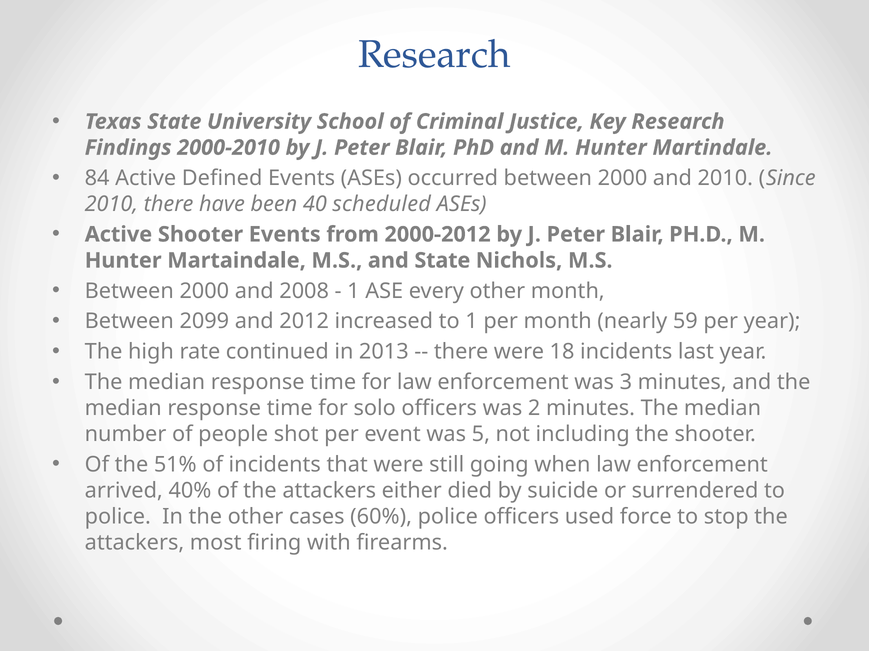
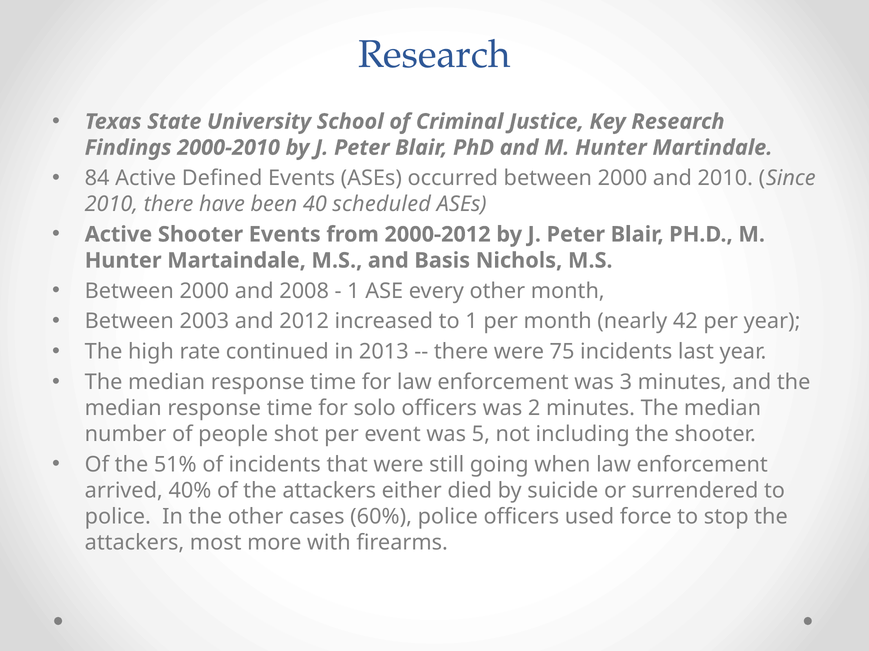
and State: State -> Basis
2099: 2099 -> 2003
59: 59 -> 42
18: 18 -> 75
firing: firing -> more
